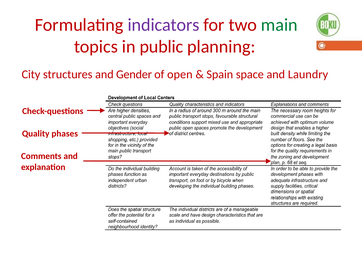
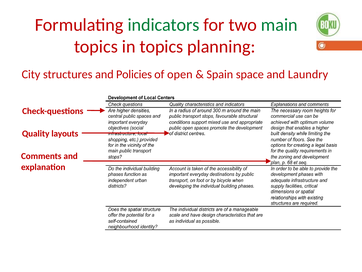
indicators colour: purple -> green
in public: public -> topics
Gender: Gender -> Policies
phases: phases -> layouts
